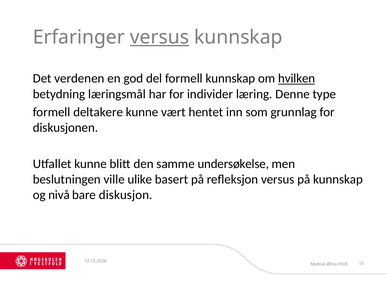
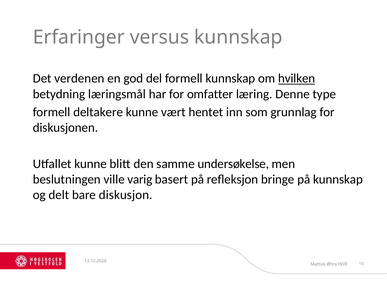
versus at (159, 37) underline: present -> none
individer: individer -> omfatter
ulike: ulike -> varig
refleksjon versus: versus -> bringe
nivå: nivå -> delt
